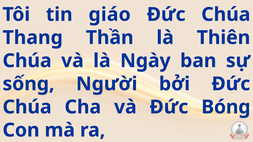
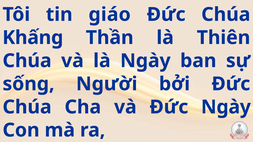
Thang: Thang -> Khấng
Đức Bóng: Bóng -> Ngày
